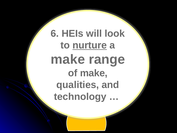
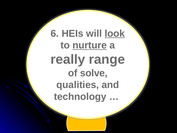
look underline: none -> present
make at (68, 59): make -> really
of make: make -> solve
